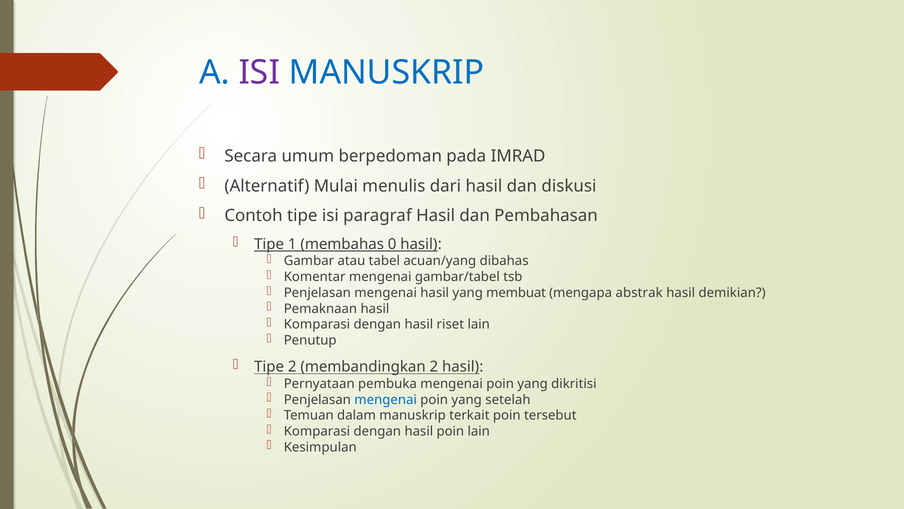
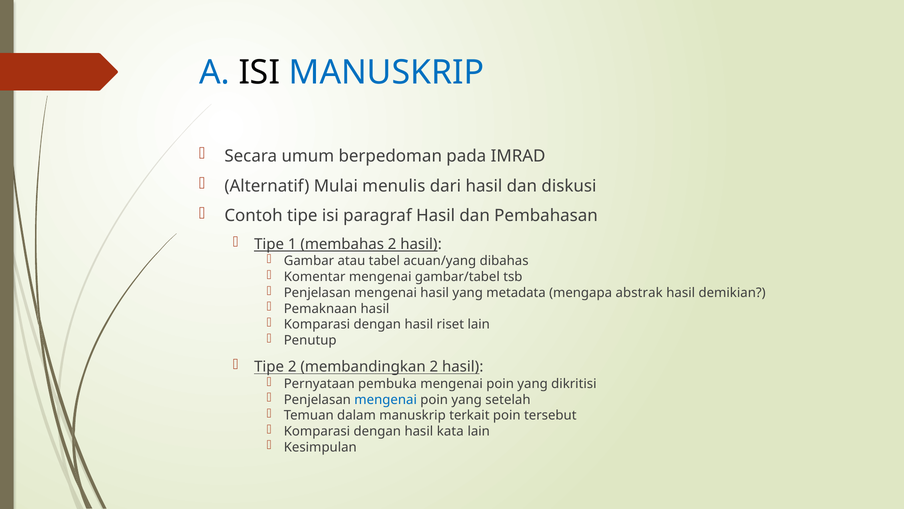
ISI at (259, 72) colour: purple -> black
membahas 0: 0 -> 2
membuat: membuat -> metadata
hasil poin: poin -> kata
